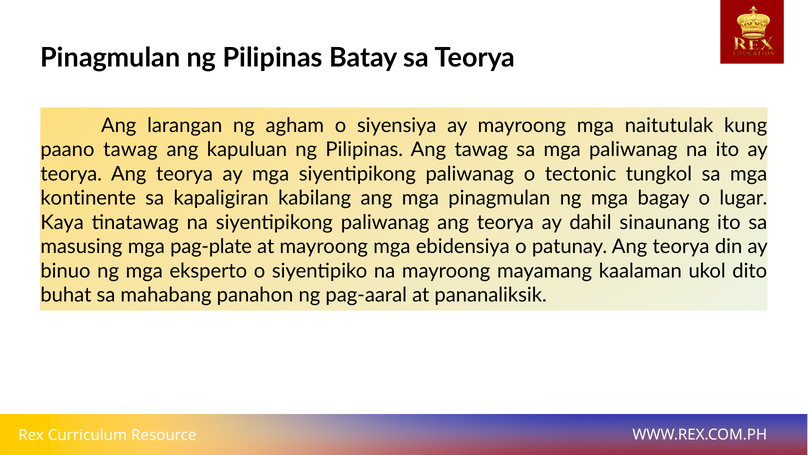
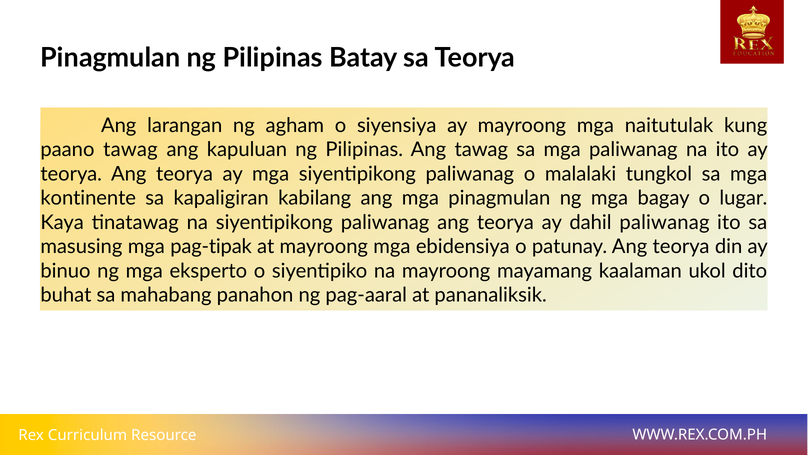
tectonic: tectonic -> malalaki
dahil sinaunang: sinaunang -> paliwanag
pag-plate: pag-plate -> pag-tipak
